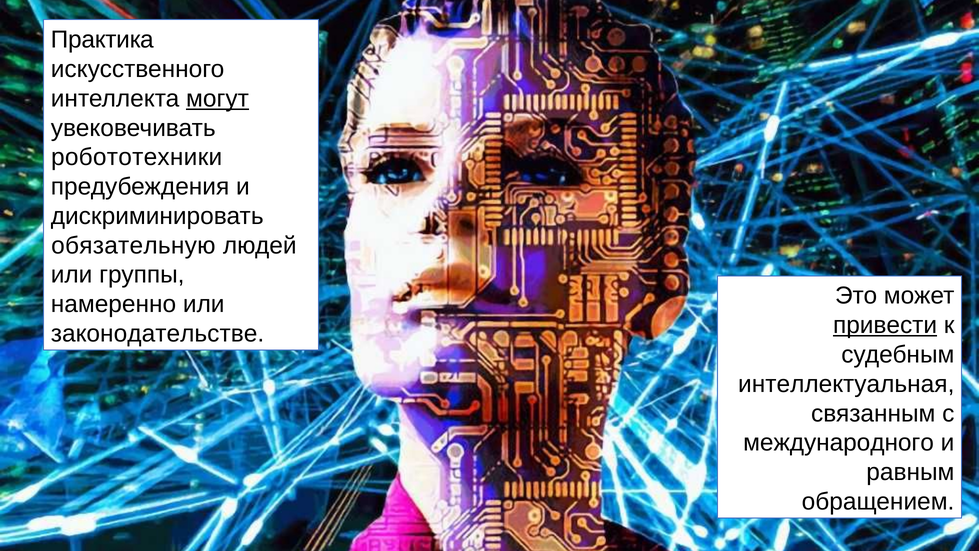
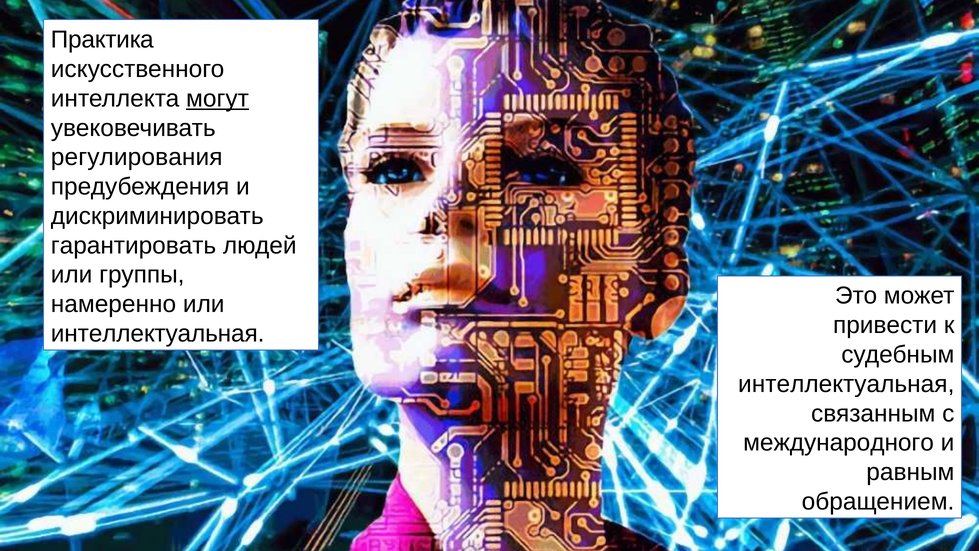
робототехники: робототехники -> регулирования
обязательную: обязательную -> гарантировать
привести underline: present -> none
законодательстве at (158, 333): законодательстве -> интеллектуальная
